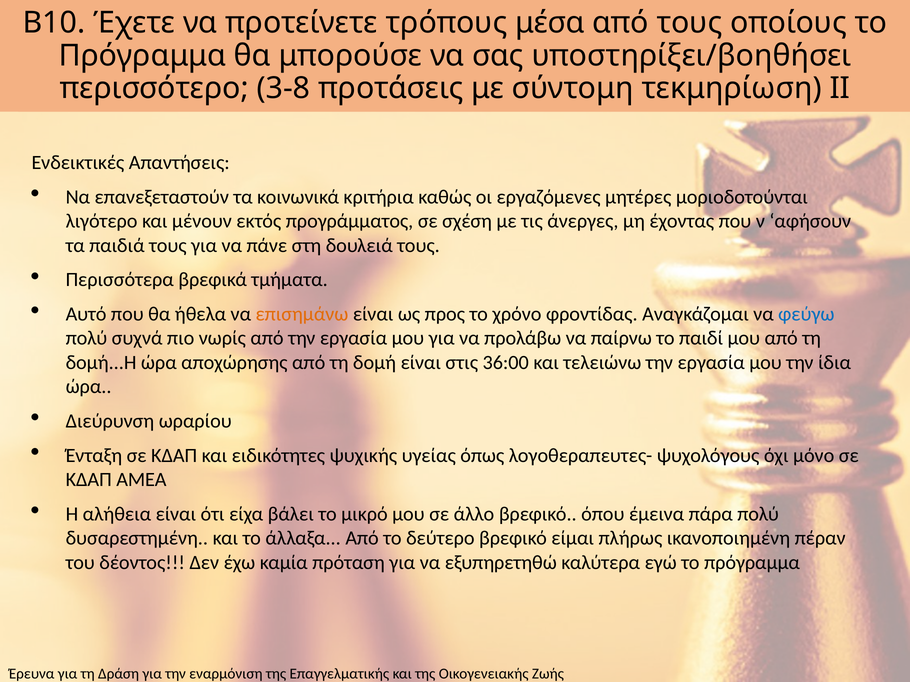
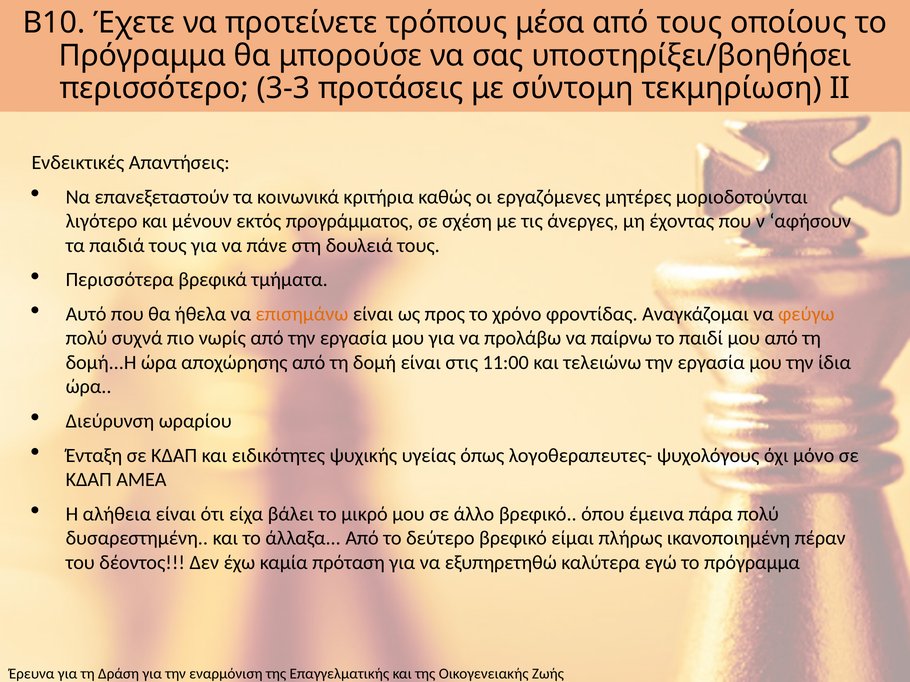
3-8: 3-8 -> 3-3
φεύγω colour: blue -> orange
36:00: 36:00 -> 11:00
